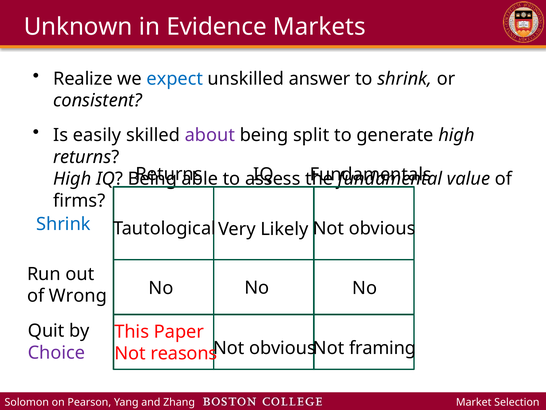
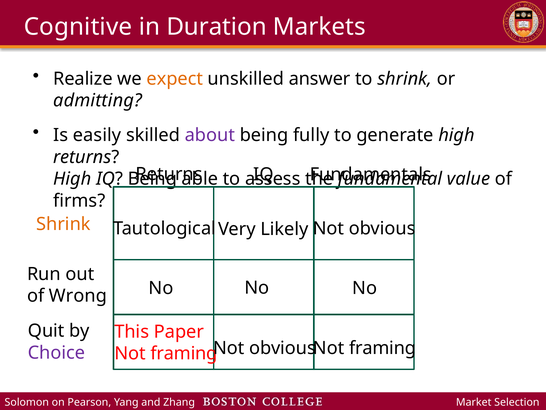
Unknown: Unknown -> Cognitive
Evidence: Evidence -> Duration
expect colour: blue -> orange
consistent: consistent -> admitting
split: split -> fully
Shrink at (63, 224) colour: blue -> orange
Not reasons: reasons -> framing
